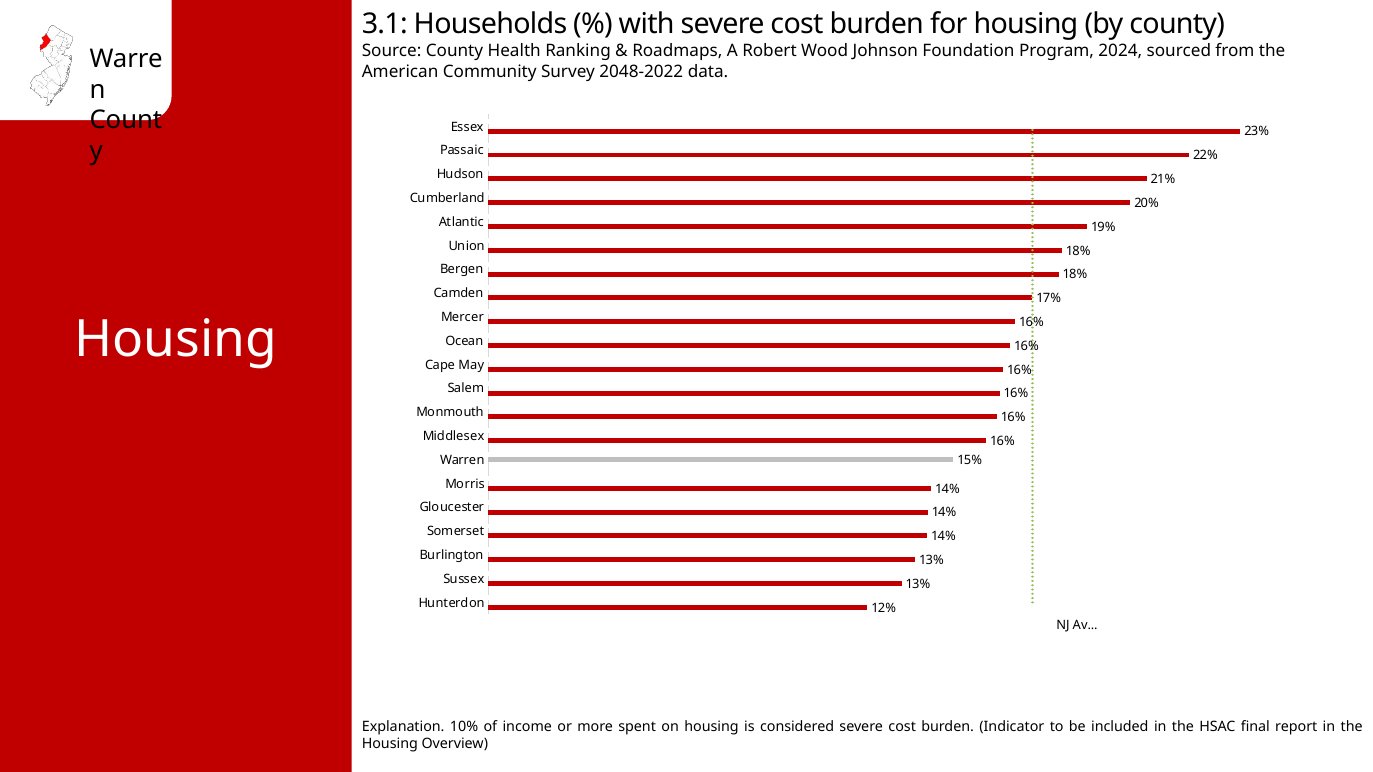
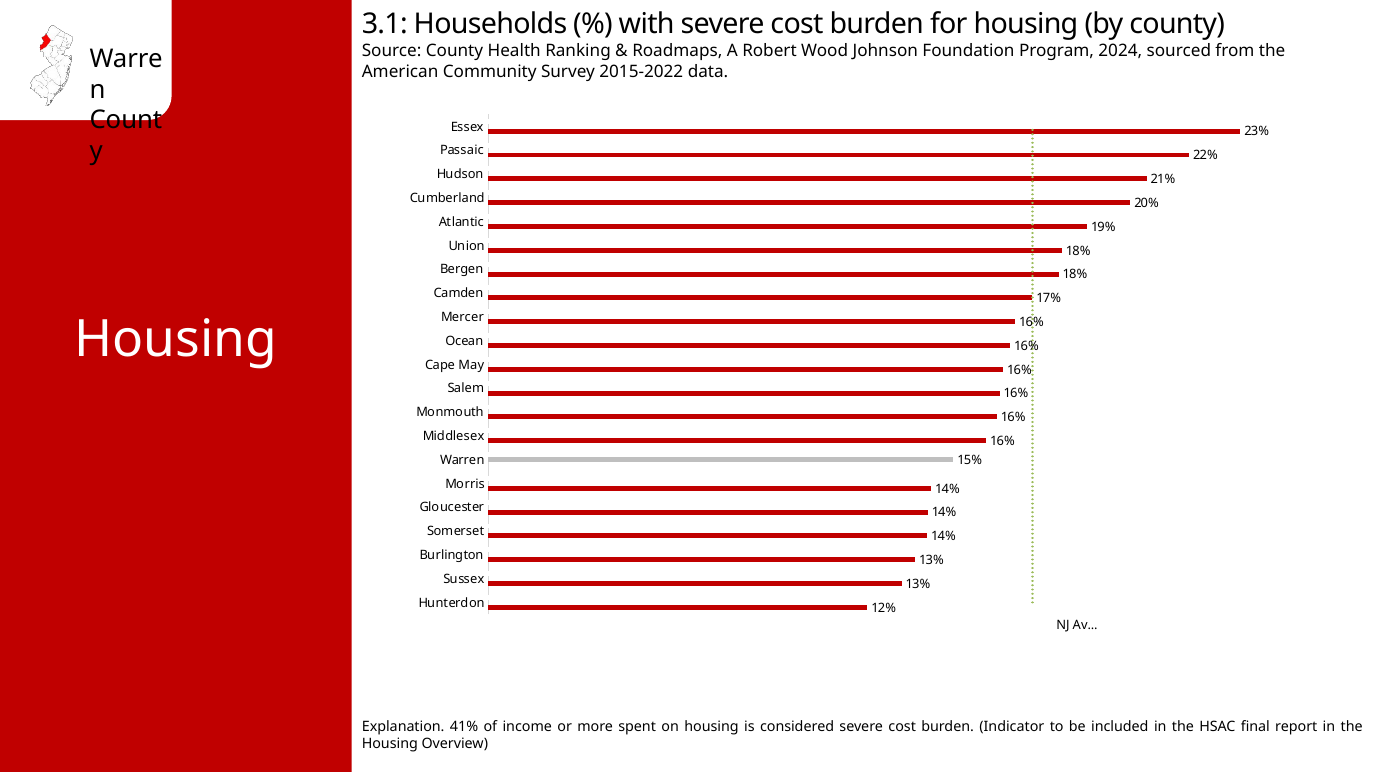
2048-2022: 2048-2022 -> 2015-2022
10%: 10% -> 41%
